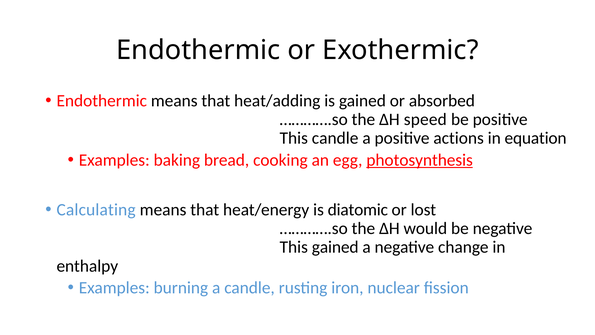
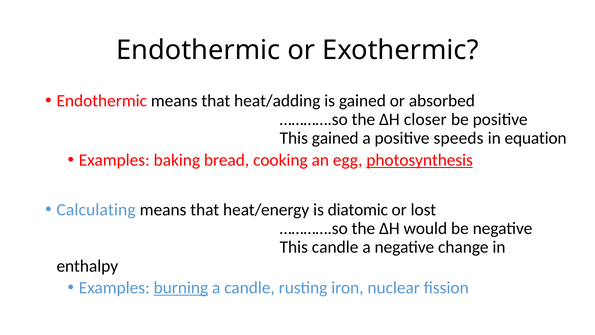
speed: speed -> closer
This candle: candle -> gained
actions: actions -> speeds
This gained: gained -> candle
burning underline: none -> present
